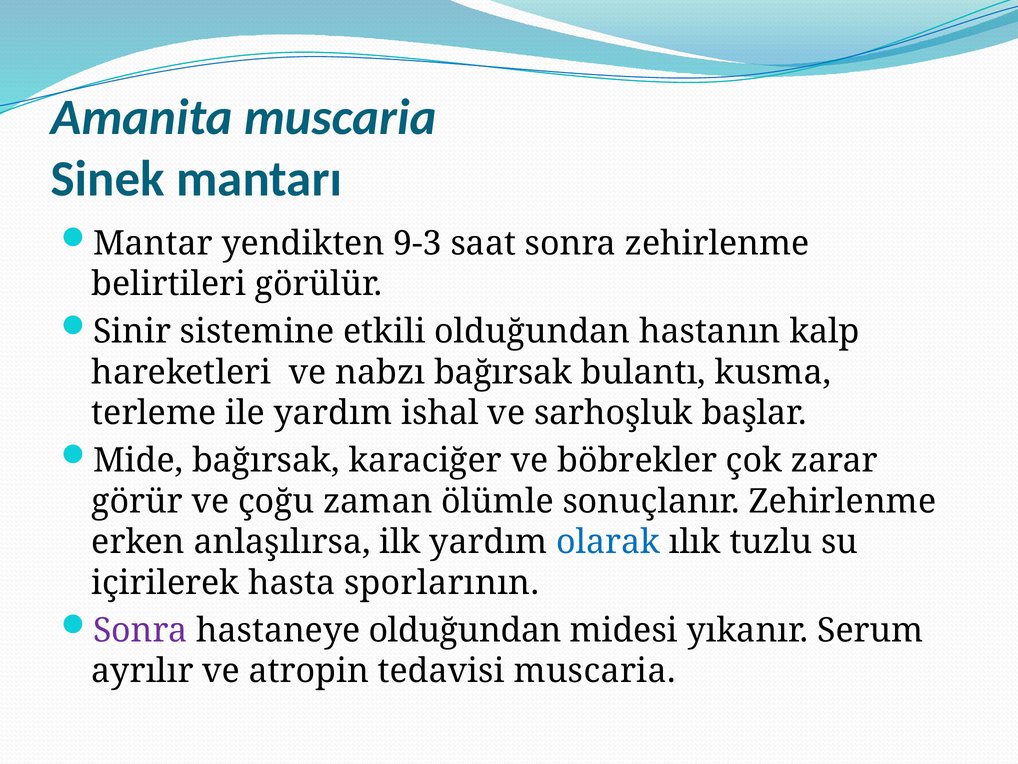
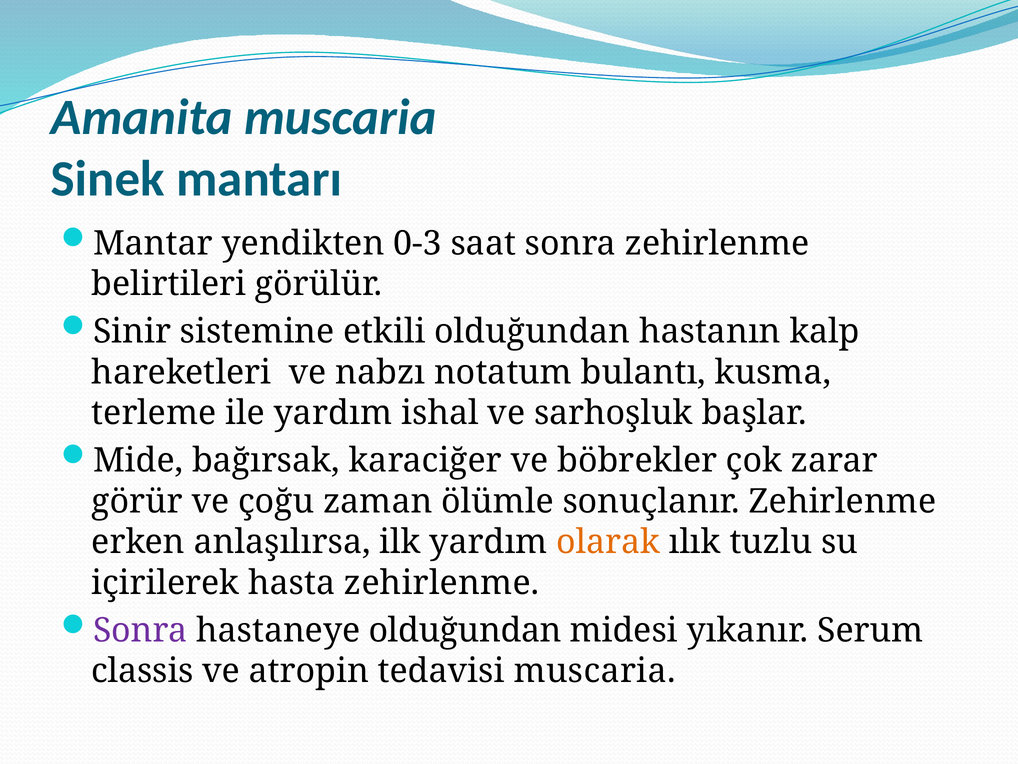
9-3: 9-3 -> 0-3
nabzı bağırsak: bağırsak -> notatum
olarak colour: blue -> orange
hasta sporlarının: sporlarının -> zehirlenme
ayrılır: ayrılır -> classis
